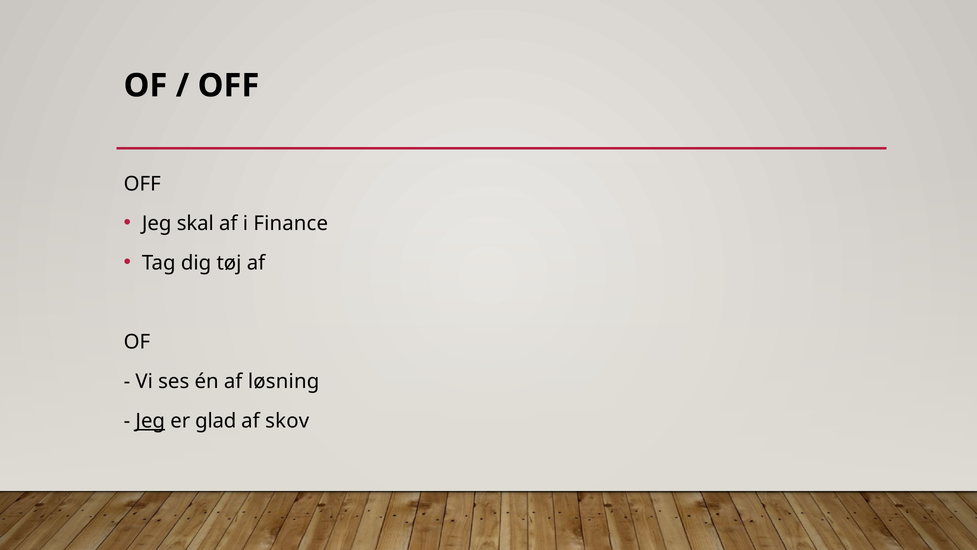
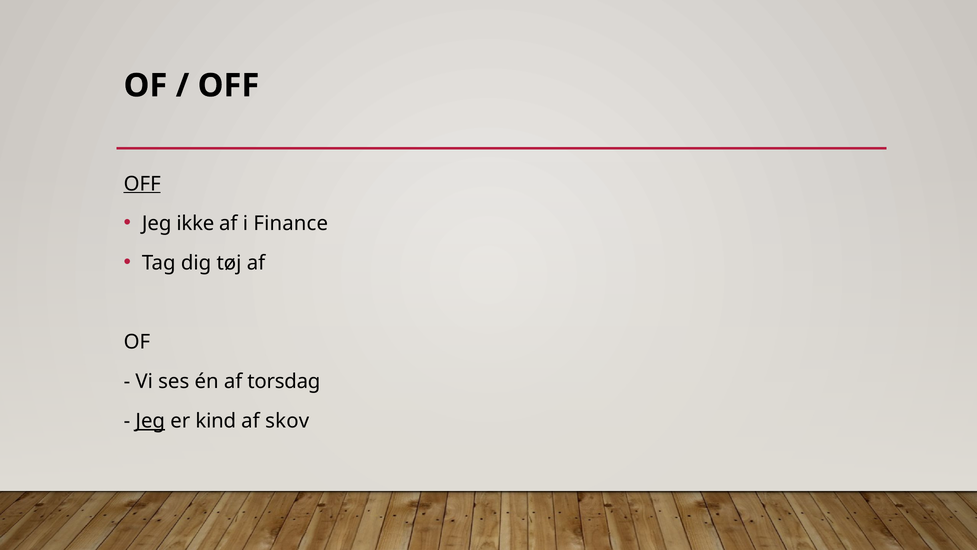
OFF at (142, 184) underline: none -> present
skal: skal -> ikke
løsning: løsning -> torsdag
glad: glad -> kind
